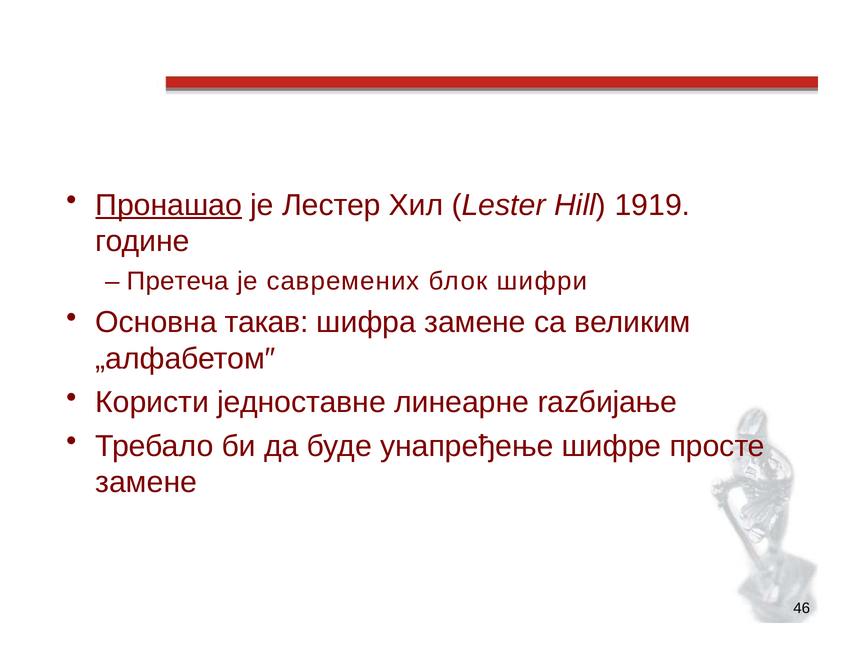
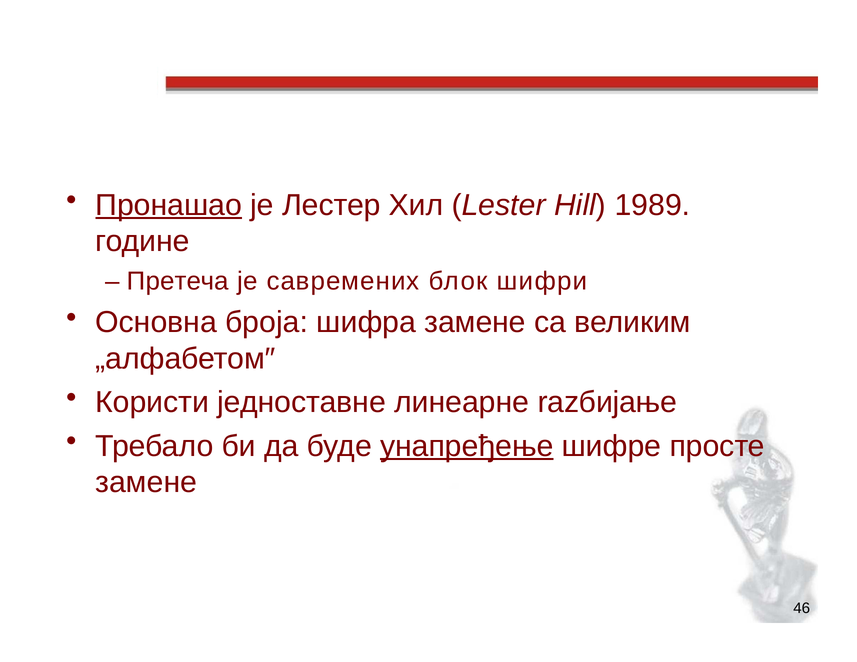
1919: 1919 -> 1989
такав: такав -> броја
унапређење underline: none -> present
